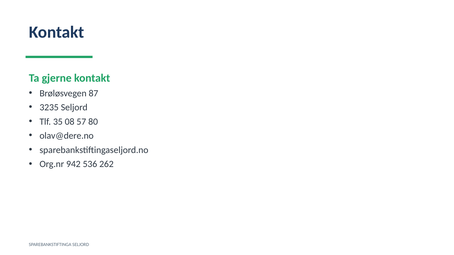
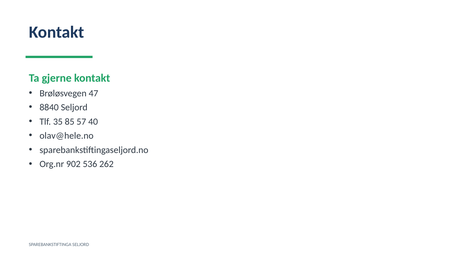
87: 87 -> 47
3235: 3235 -> 8840
08: 08 -> 85
80: 80 -> 40
olav@dere.no: olav@dere.no -> olav@hele.no
942: 942 -> 902
